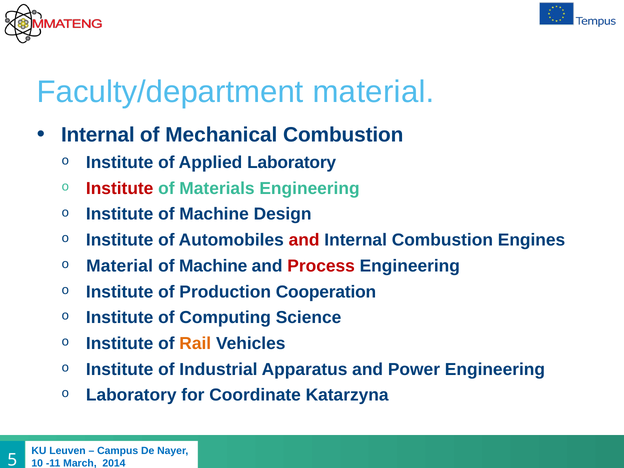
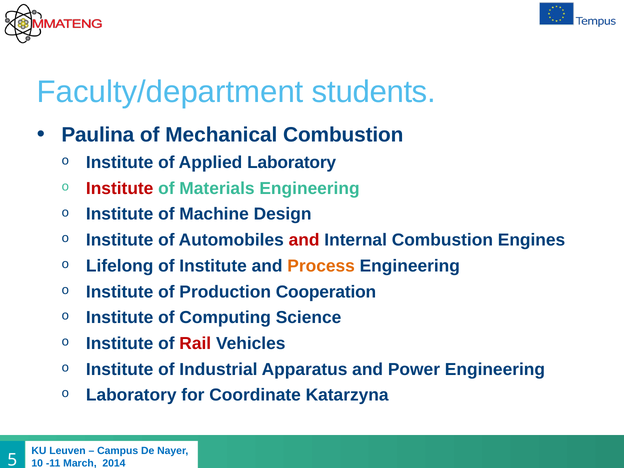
Faculty/department material: material -> students
Internal at (98, 135): Internal -> Paulina
Material at (120, 266): Material -> Lifelong
Machine at (213, 266): Machine -> Institute
Process colour: red -> orange
Rail colour: orange -> red
